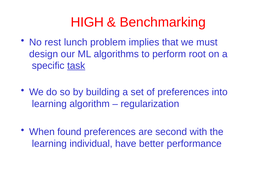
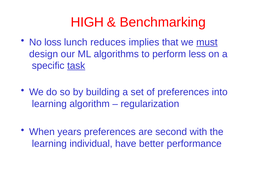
rest: rest -> loss
problem: problem -> reduces
must underline: none -> present
root: root -> less
found: found -> years
